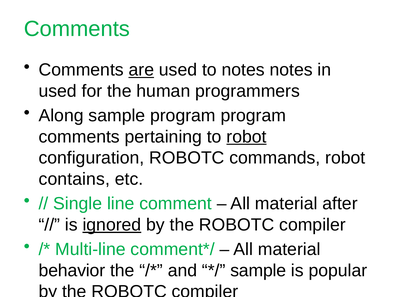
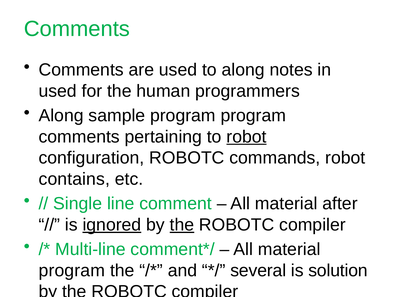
are underline: present -> none
to notes: notes -> along
the at (182, 225) underline: none -> present
behavior at (72, 271): behavior -> program
sample at (258, 271): sample -> several
popular: popular -> solution
